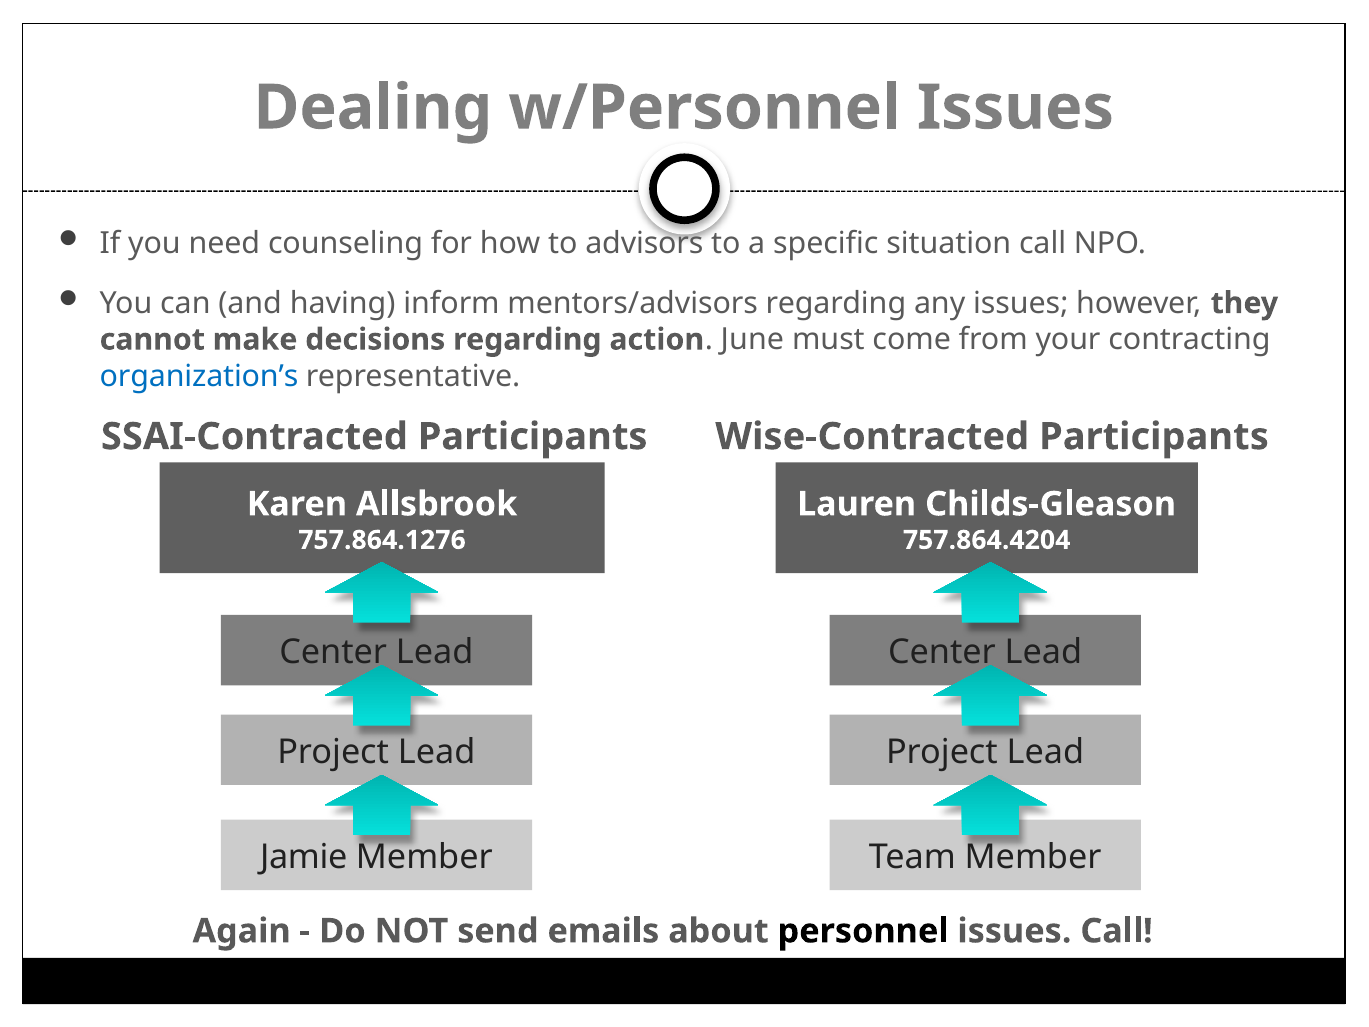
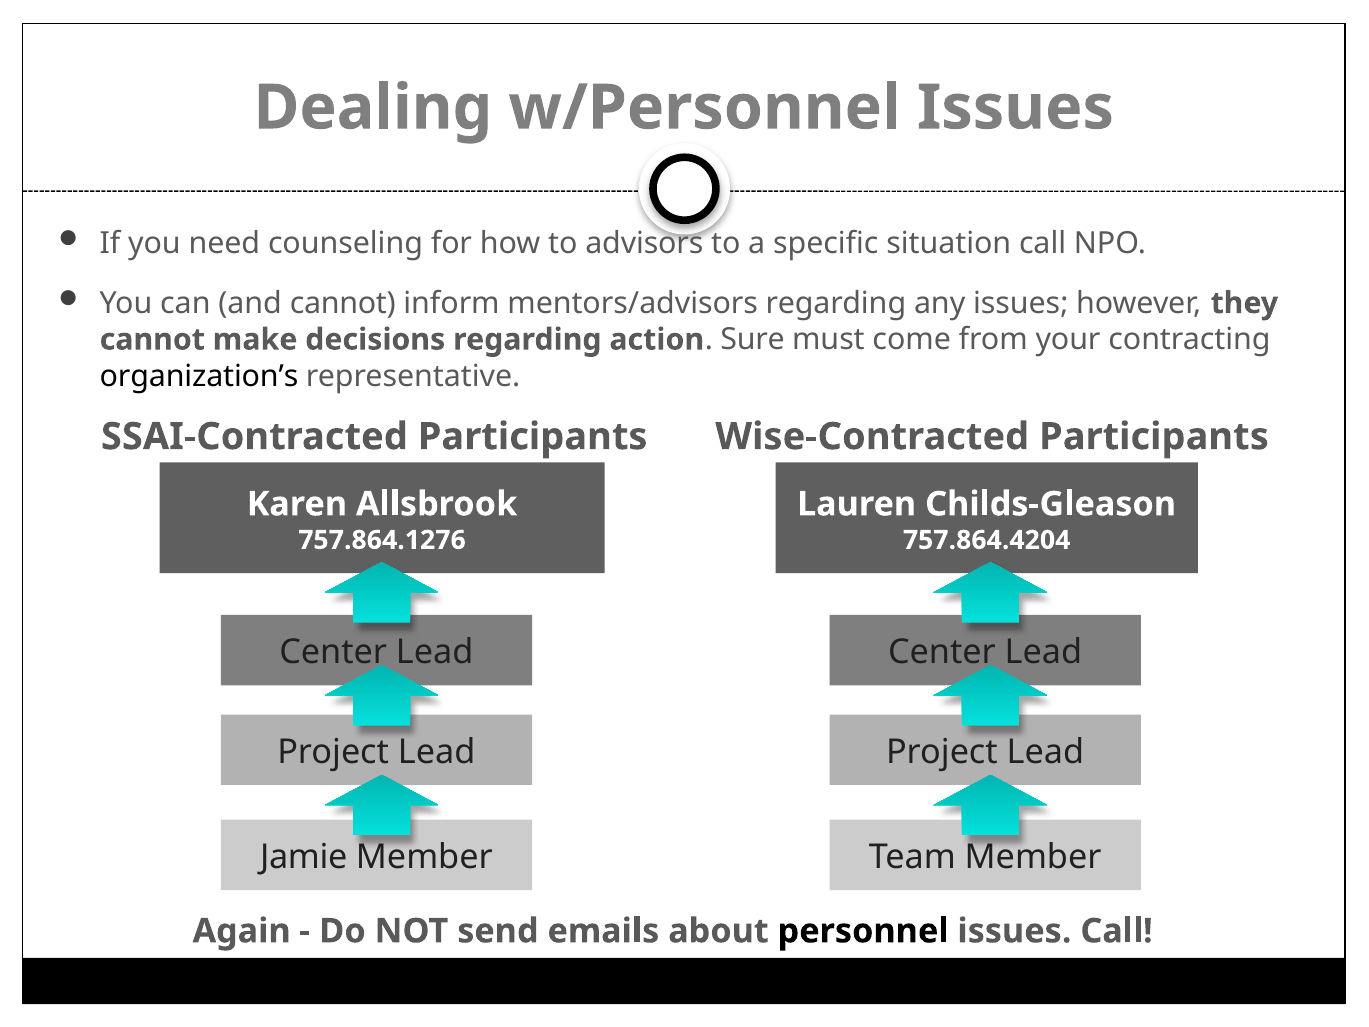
and having: having -> cannot
June: June -> Sure
organization’s colour: blue -> black
